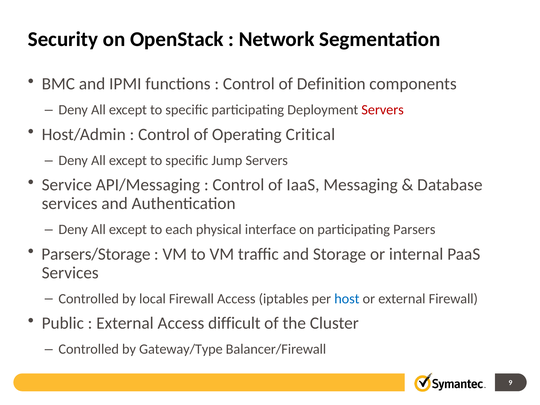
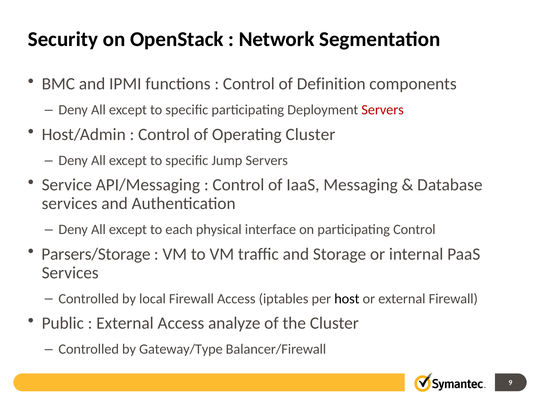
Operating Critical: Critical -> Cluster
participating Parsers: Parsers -> Control
host colour: blue -> black
difficult: difficult -> analyze
